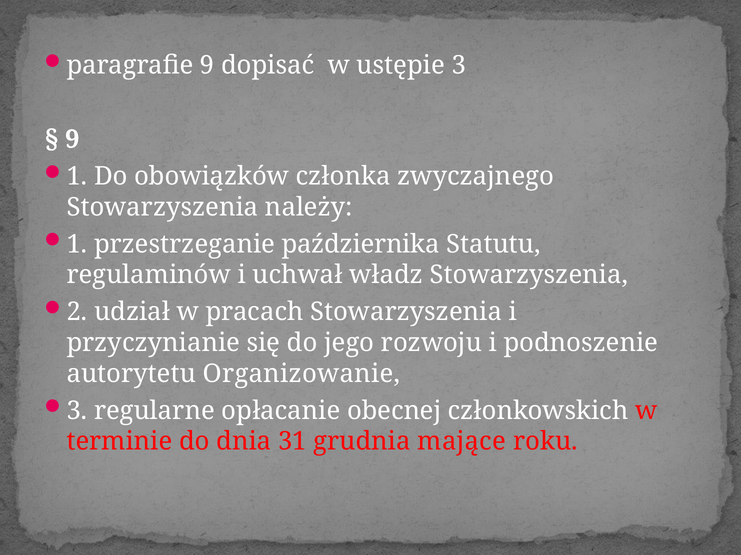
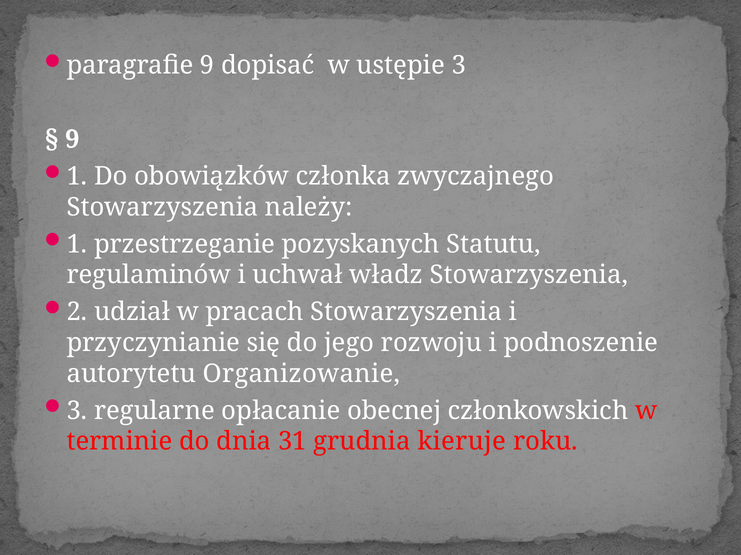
października: października -> pozyskanych
mające: mające -> kieruje
